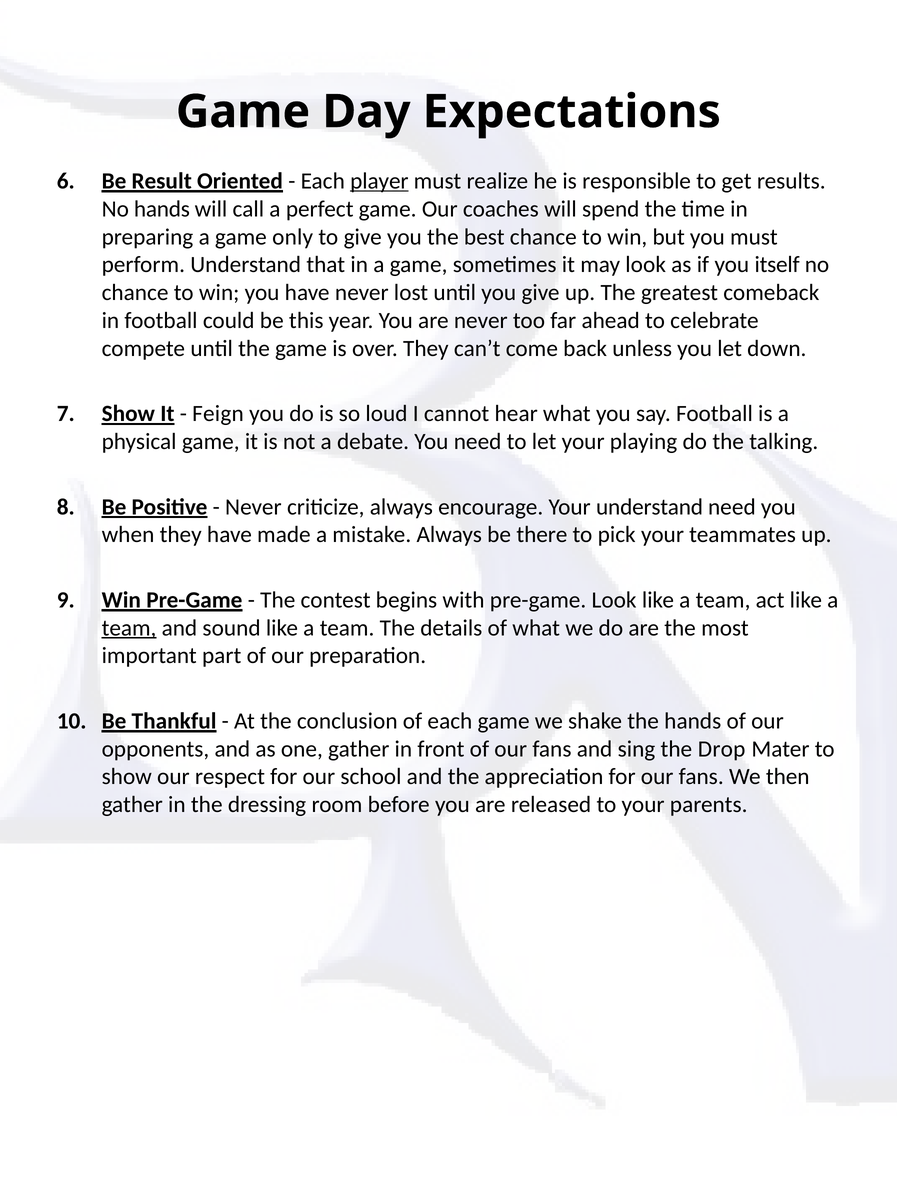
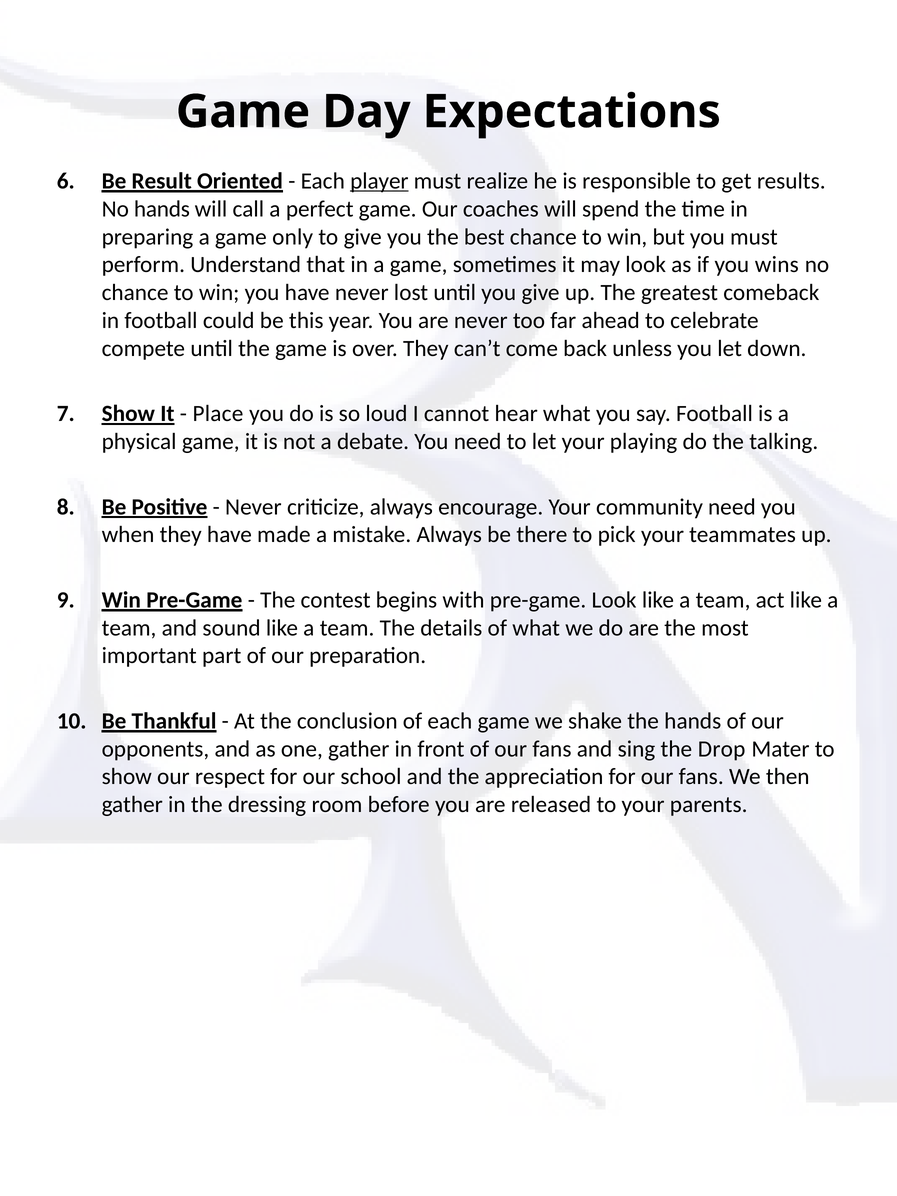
itself: itself -> wins
Feign: Feign -> Place
Your understand: understand -> community
team at (129, 628) underline: present -> none
